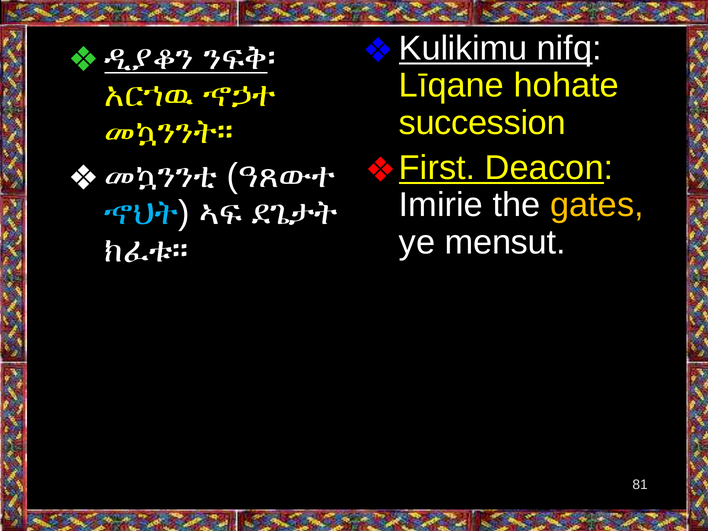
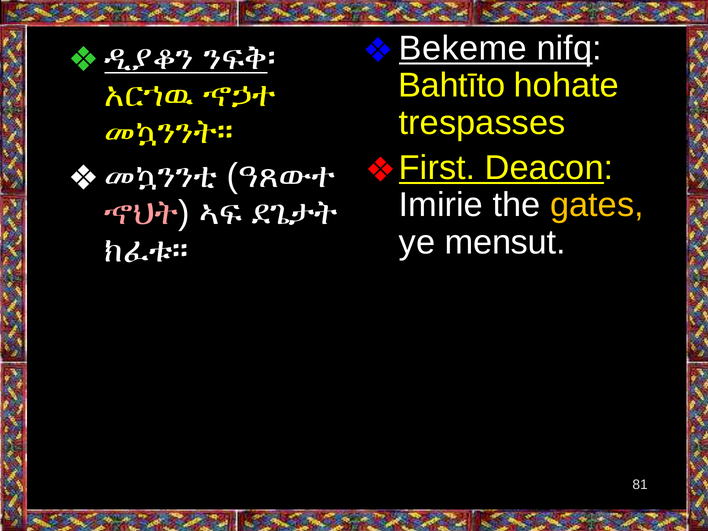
Kulikimu: Kulikimu -> Bekeme
Līqane: Līqane -> Bahtīto
succession: succession -> trespasses
ኆህት colour: light blue -> pink
